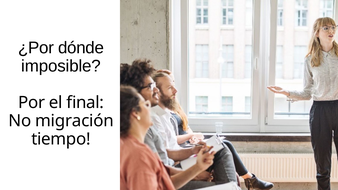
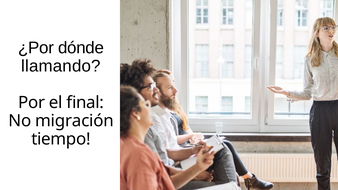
imposible: imposible -> llamando
